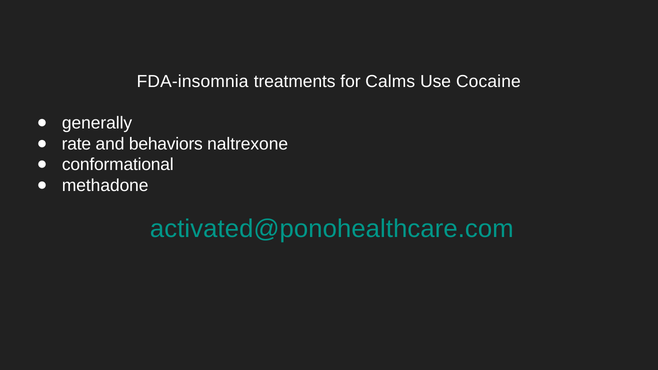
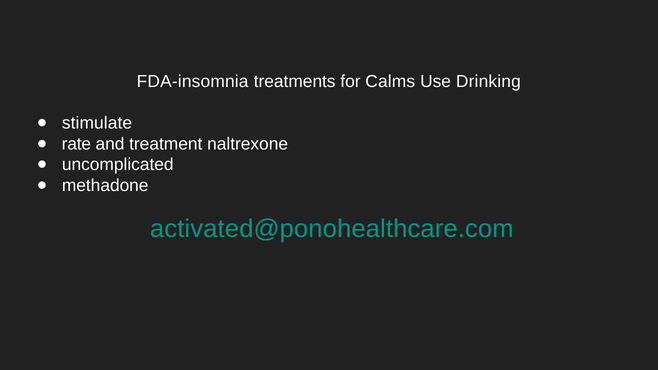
Cocaine: Cocaine -> Drinking
generally: generally -> stimulate
behaviors: behaviors -> treatment
conformational: conformational -> uncomplicated
